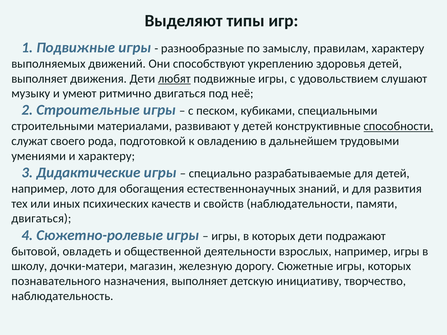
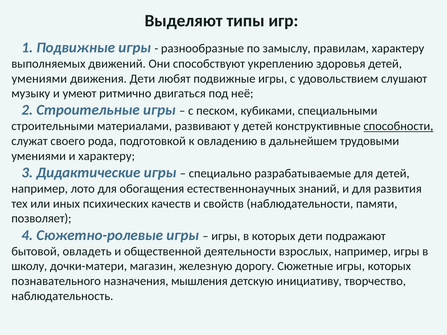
выполняет at (39, 79): выполняет -> умениями
любят underline: present -> none
двигаться at (41, 219): двигаться -> позволяет
назначения выполняет: выполняет -> мышления
